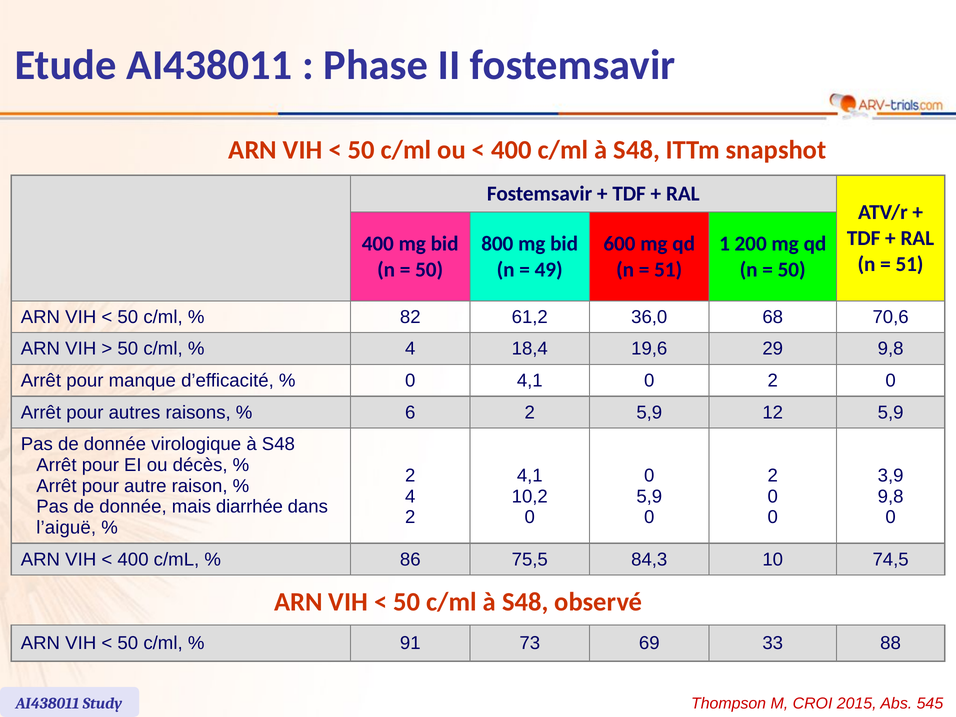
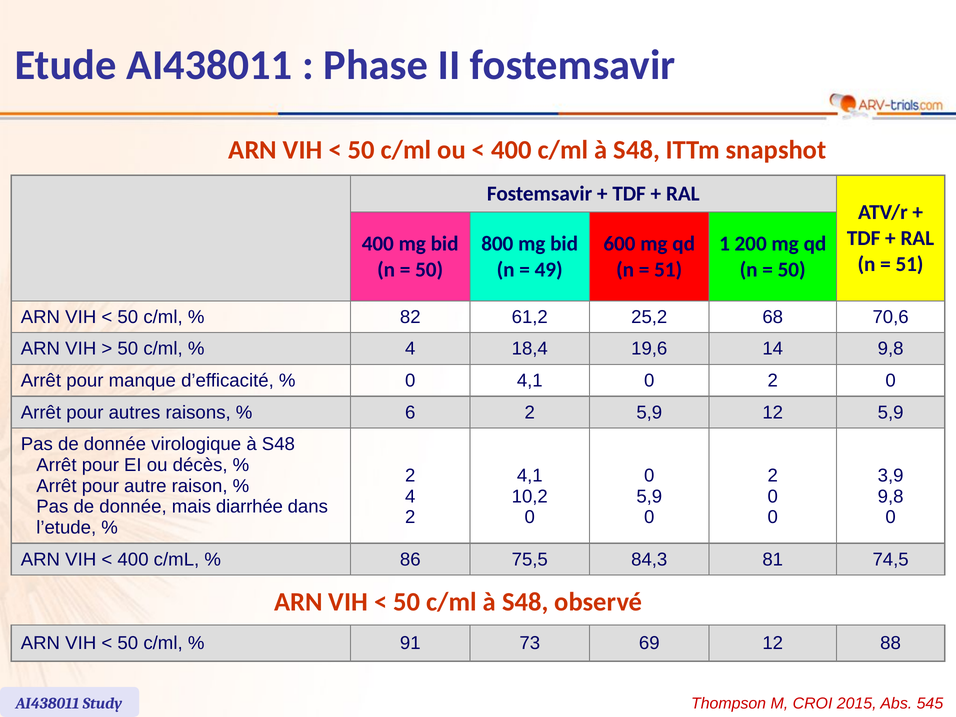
36,0: 36,0 -> 25,2
29: 29 -> 14
l’aiguë: l’aiguë -> l’etude
10: 10 -> 81
69 33: 33 -> 12
